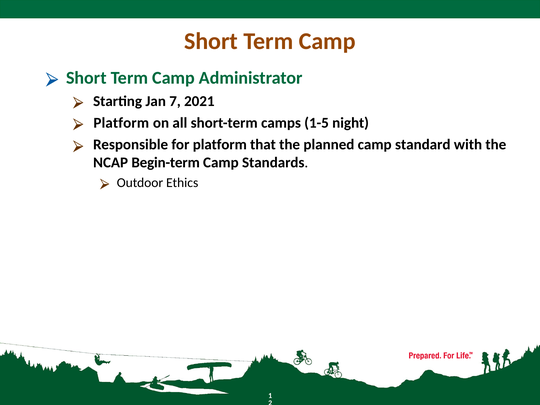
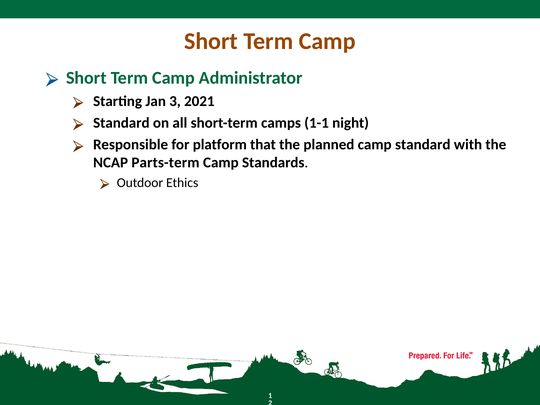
7: 7 -> 3
Platform at (121, 123): Platform -> Standard
1-5: 1-5 -> 1-1
Begin-term: Begin-term -> Parts-term
